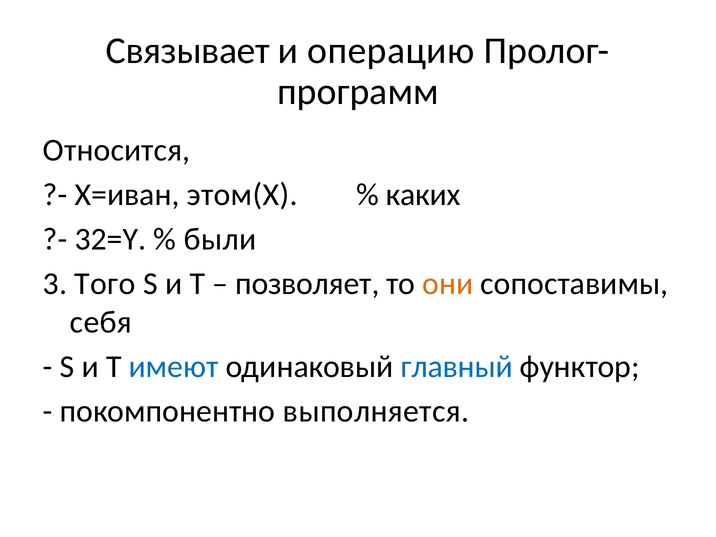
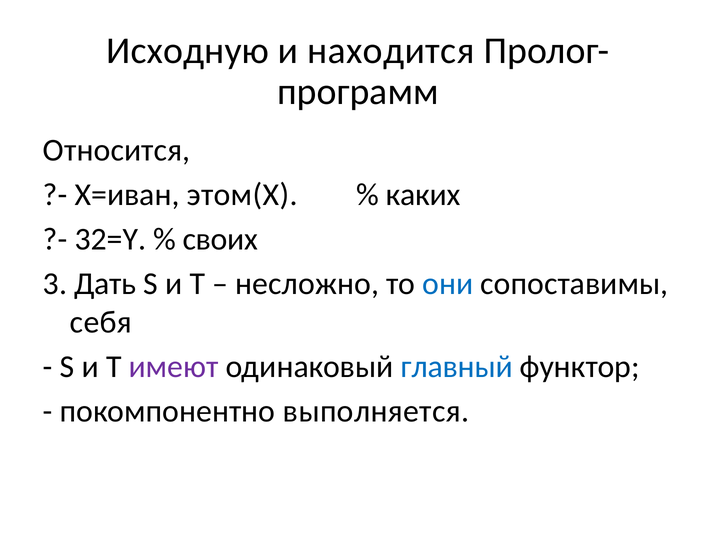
Связывает: Связывает -> Исходную
операцию: операцию -> находится
были: были -> своих
Того: Того -> Дать
позволяет: позволяет -> несложно
они colour: orange -> blue
имеют colour: blue -> purple
